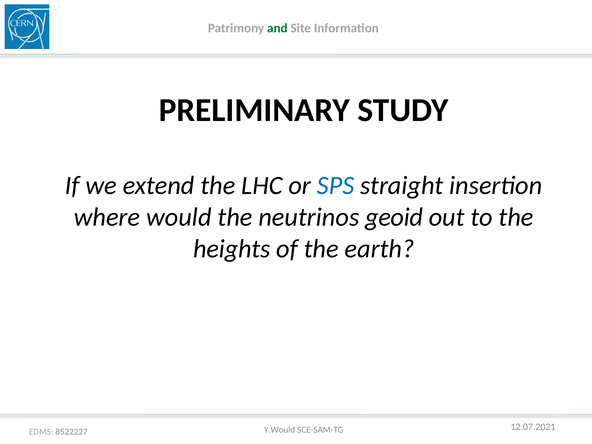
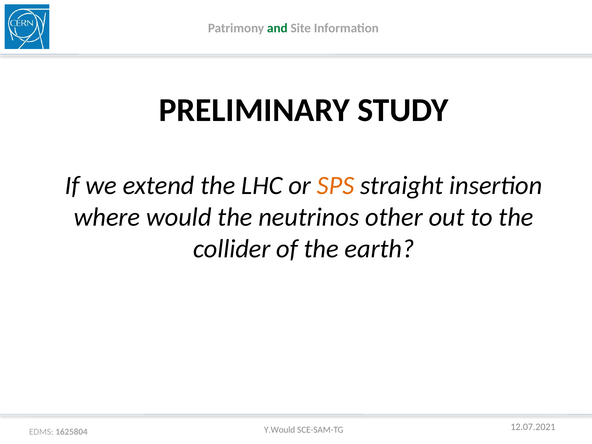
SPS colour: blue -> orange
geoid: geoid -> other
heights: heights -> collider
8522227: 8522227 -> 1625804
